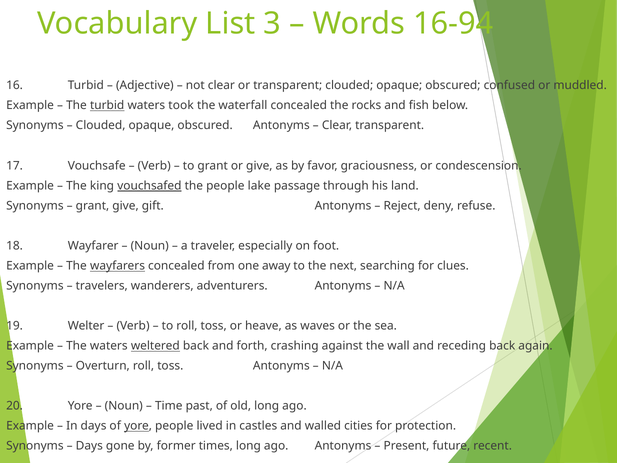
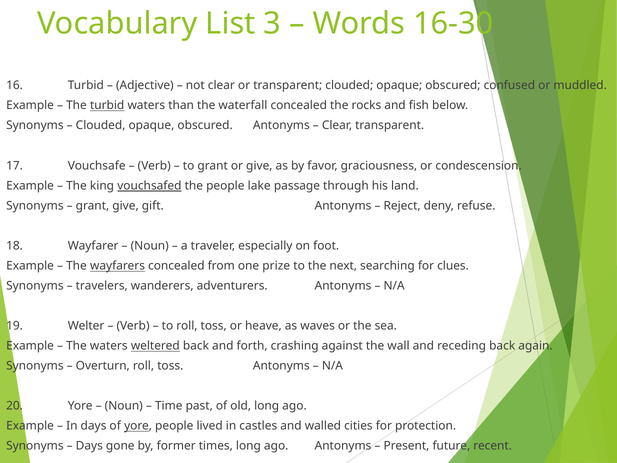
16-94: 16-94 -> 16-30
took: took -> than
away: away -> prize
